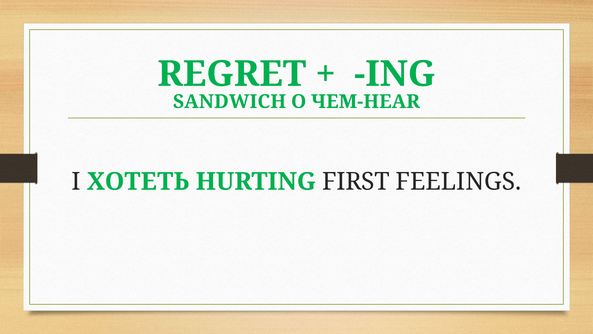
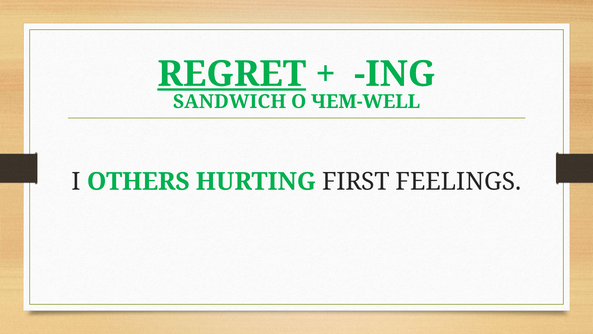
REGRET underline: none -> present
ЧЕМ-HEAR: ЧЕМ-HEAR -> ЧЕМ-WELL
ХОТЕТЬ: ХОТЕТЬ -> OTHERS
